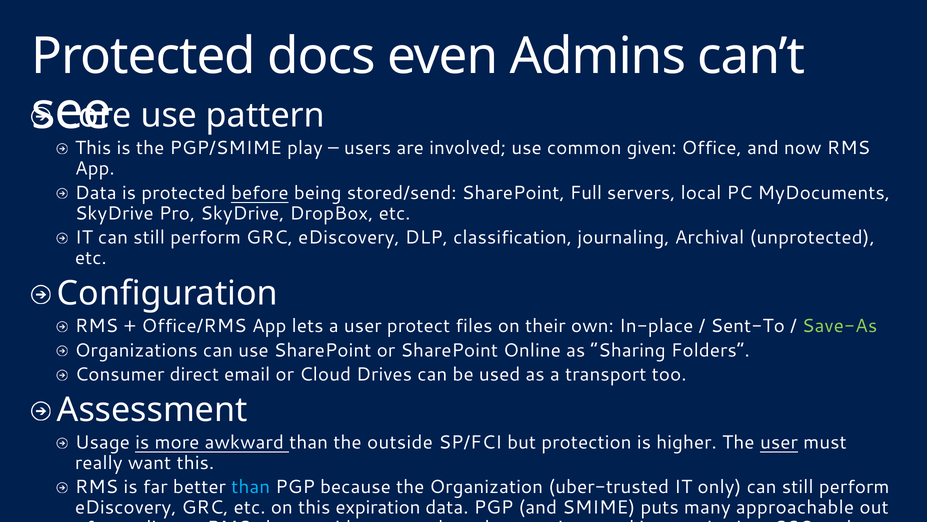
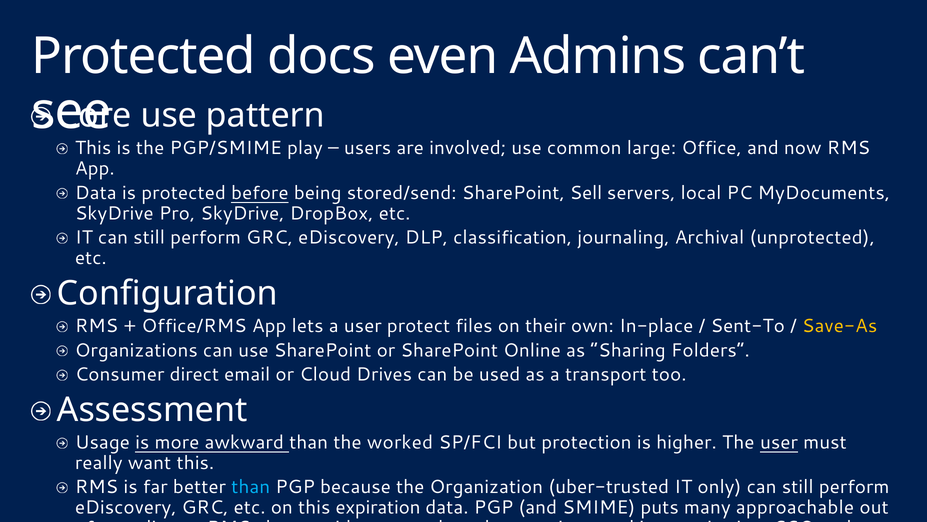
given: given -> large
Full: Full -> Sell
Save-As colour: light green -> yellow
outside: outside -> worked
